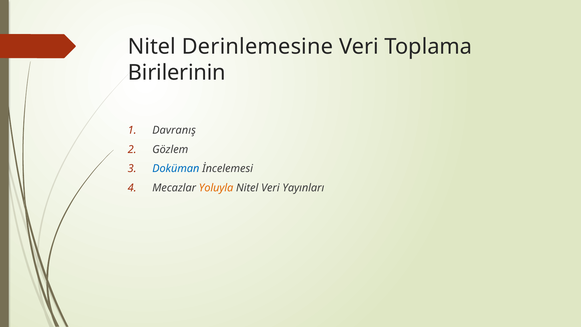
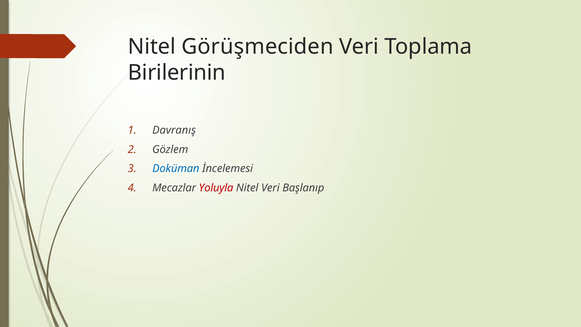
Derinlemesine: Derinlemesine -> Görüşmeciden
Yoluyla colour: orange -> red
Yayınları: Yayınları -> Başlanıp
